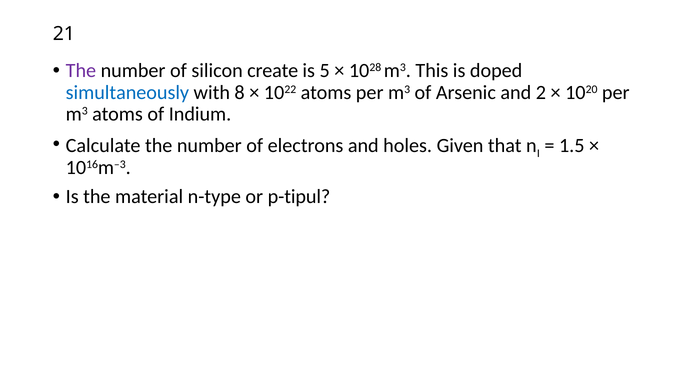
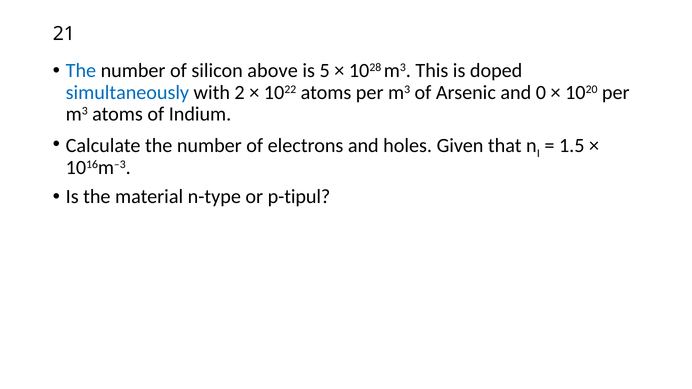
The at (81, 71) colour: purple -> blue
create: create -> above
8: 8 -> 2
2: 2 -> 0
